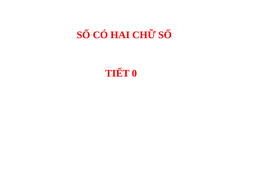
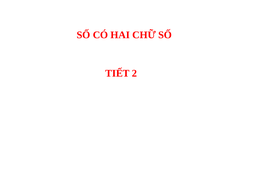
0: 0 -> 2
